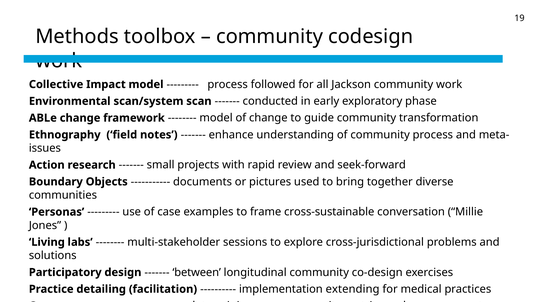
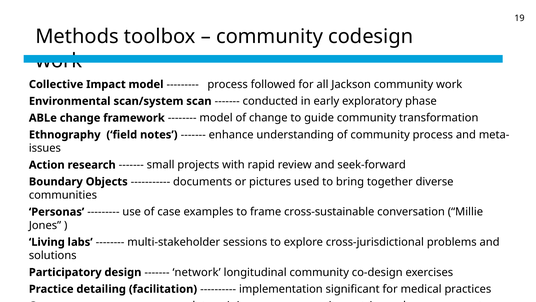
between: between -> network
extending: extending -> significant
